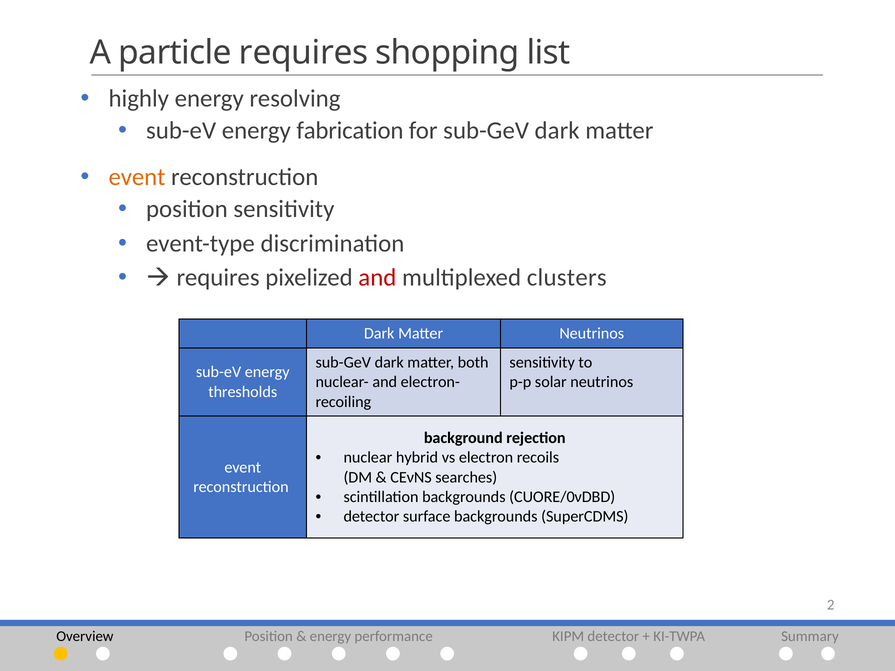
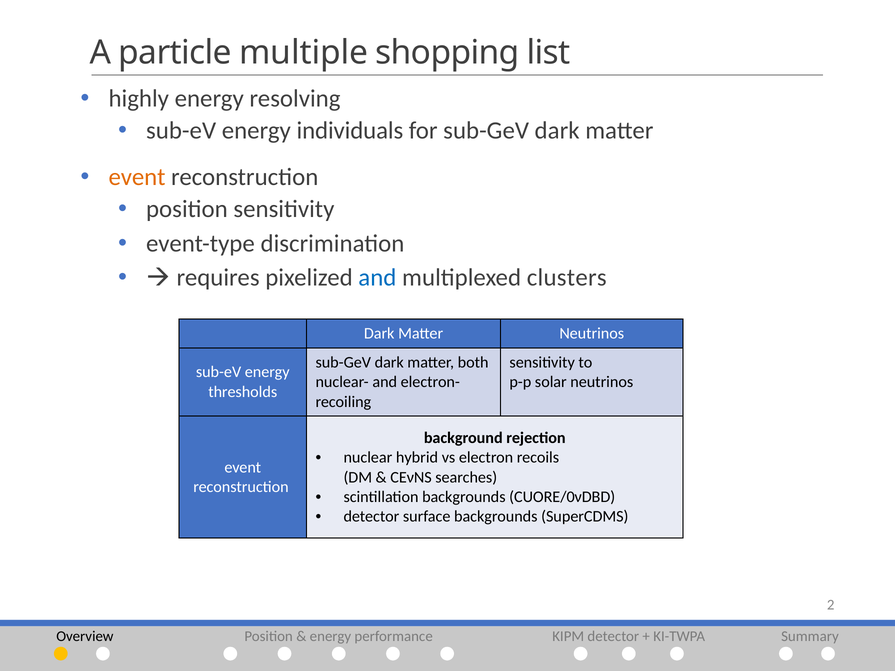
particle requires: requires -> multiple
fabrication: fabrication -> individuals
and at (377, 278) colour: red -> blue
